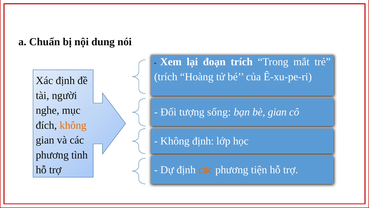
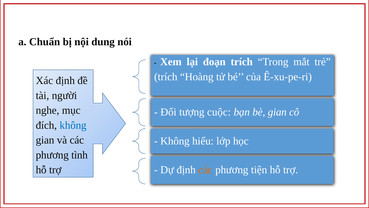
sống: sống -> cuộc
không at (73, 125) colour: orange -> blue
Không định: định -> hiểu
